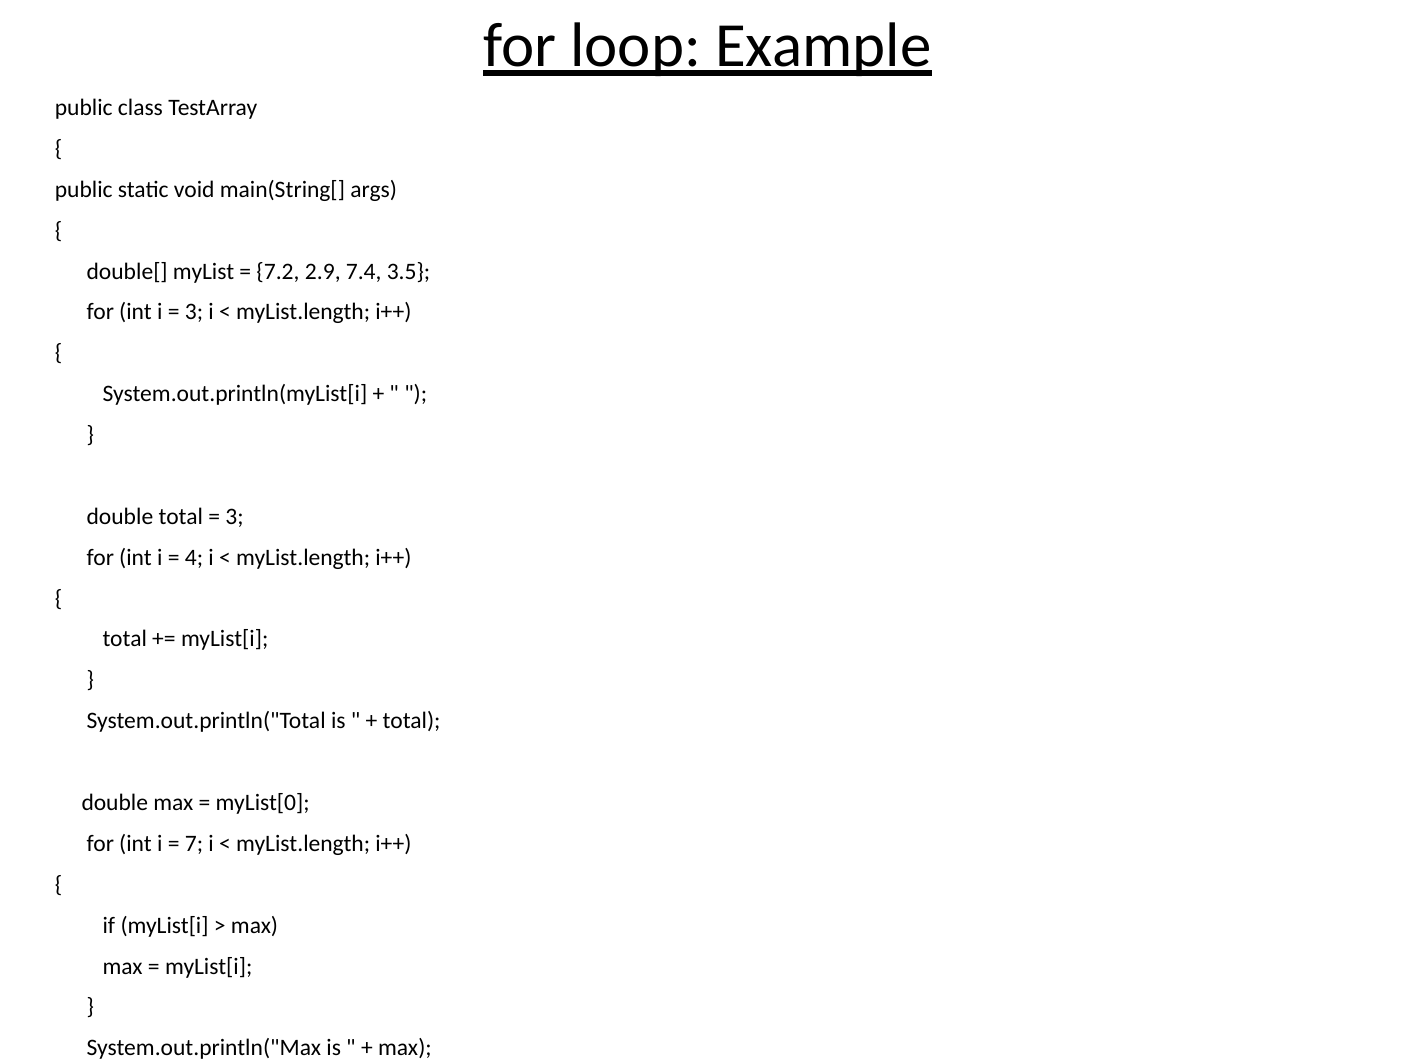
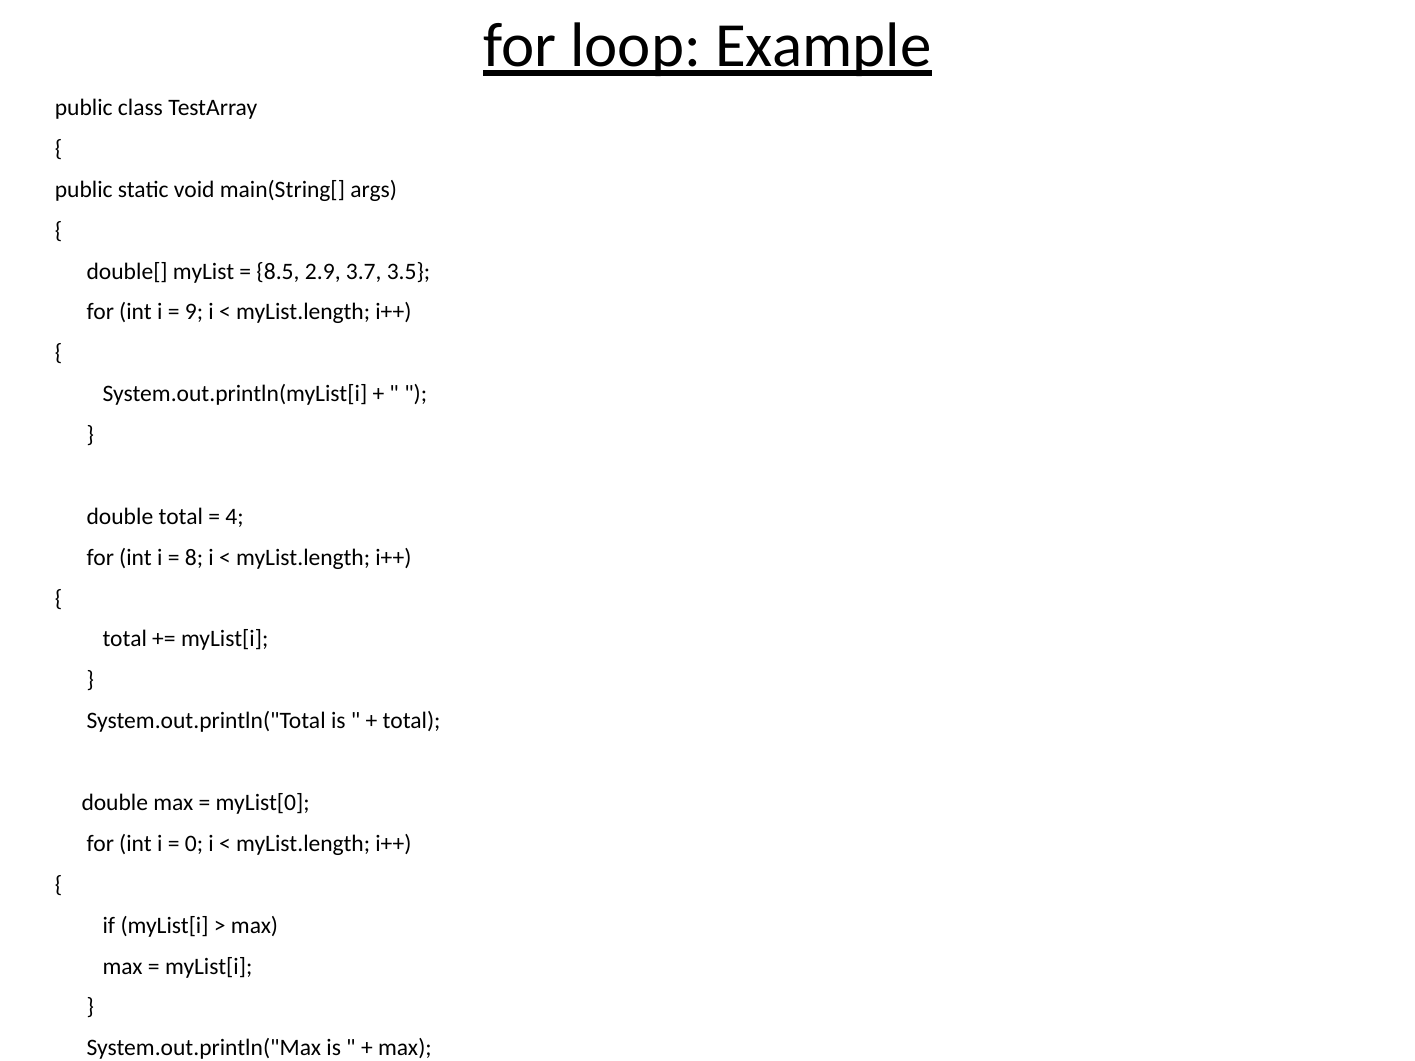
7.2: 7.2 -> 8.5
7.4: 7.4 -> 3.7
3 at (194, 312): 3 -> 9
3 at (235, 517): 3 -> 4
4: 4 -> 8
7: 7 -> 0
